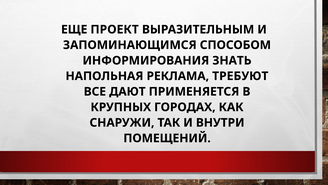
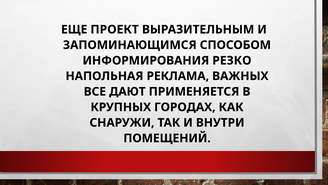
ЗНАТЬ: ЗНАТЬ -> РЕЗКО
ТРЕБУЮТ: ТРЕБУЮТ -> ВАЖНЫХ
